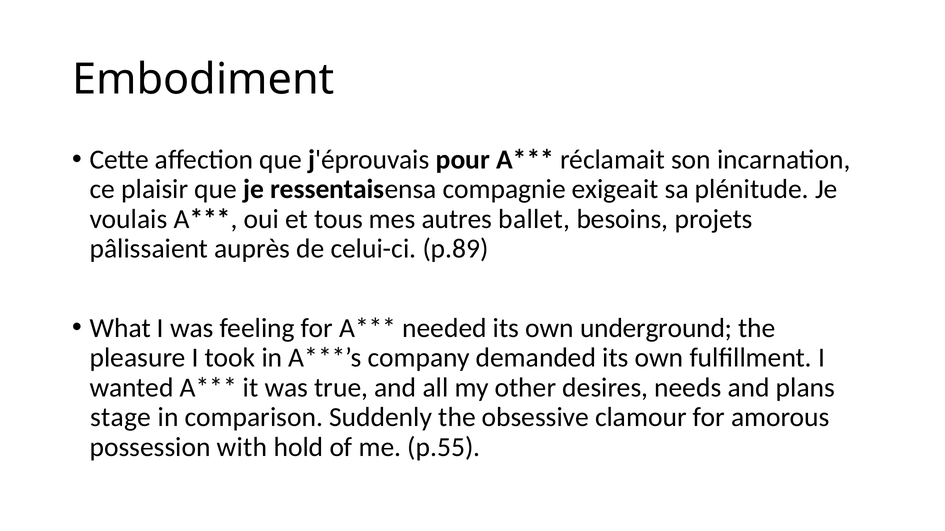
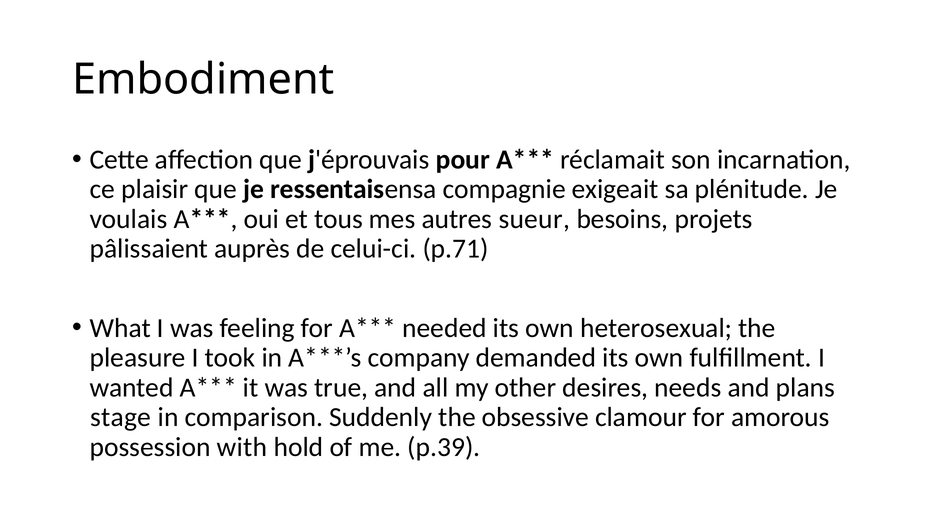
ballet: ballet -> sueur
p.89: p.89 -> p.71
underground: underground -> heterosexual
p.55: p.55 -> p.39
